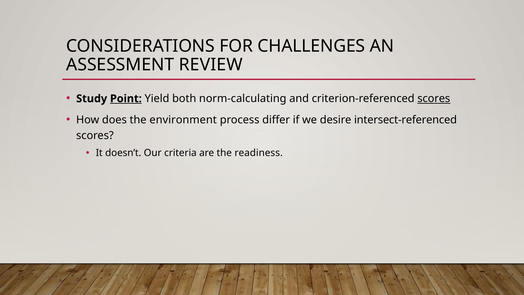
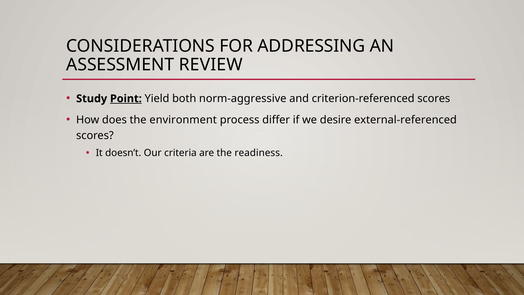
CHALLENGES: CHALLENGES -> ADDRESSING
norm-calculating: norm-calculating -> norm-aggressive
scores at (434, 99) underline: present -> none
intersect-referenced: intersect-referenced -> external-referenced
